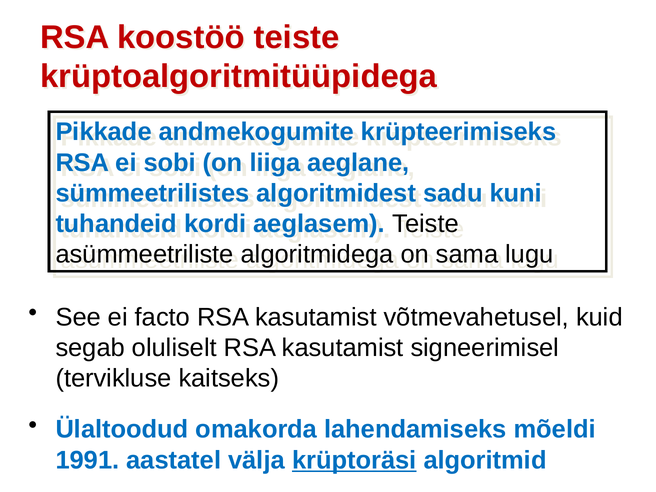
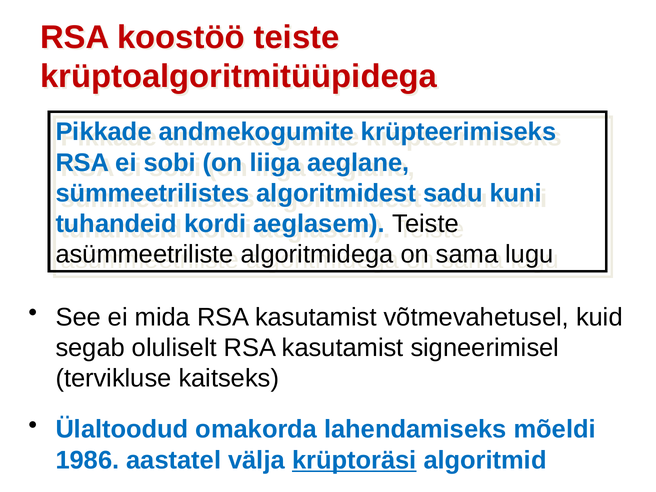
facto: facto -> mida
1991: 1991 -> 1986
